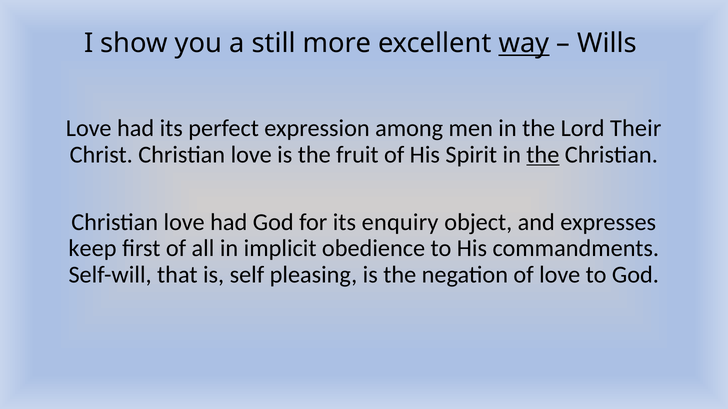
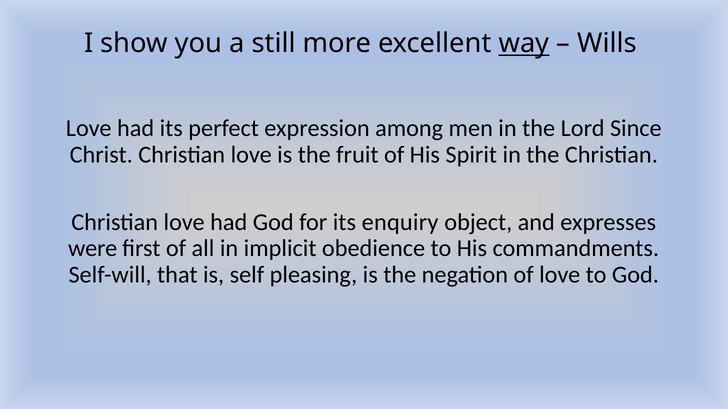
Their: Their -> Since
the at (543, 155) underline: present -> none
keep: keep -> were
